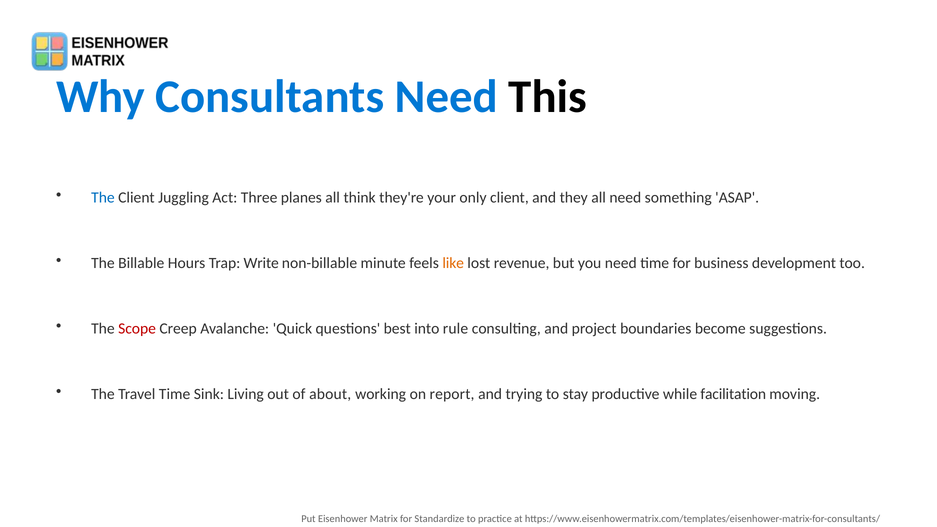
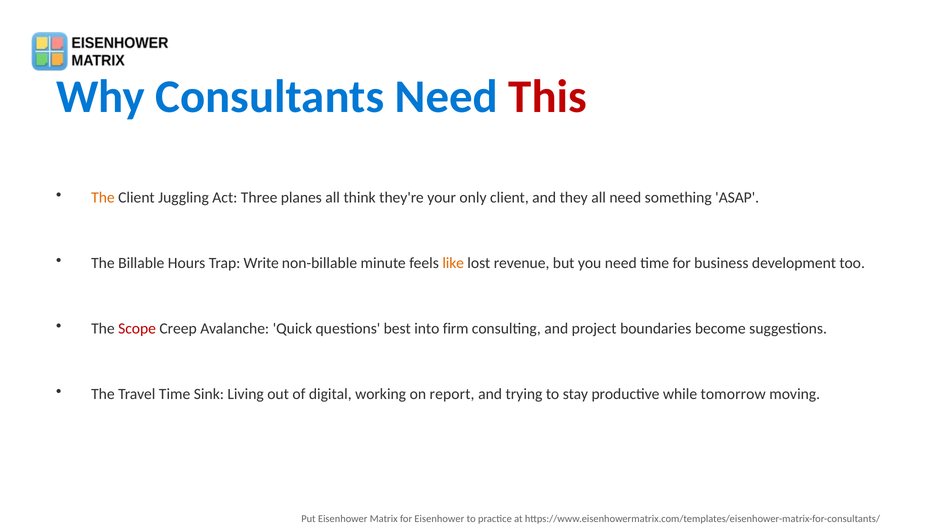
This colour: black -> red
The at (103, 198) colour: blue -> orange
rule: rule -> firm
about: about -> digital
facilitation: facilitation -> tomorrow
for Standardize: Standardize -> Eisenhower
